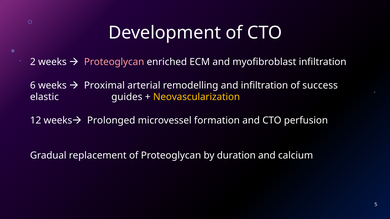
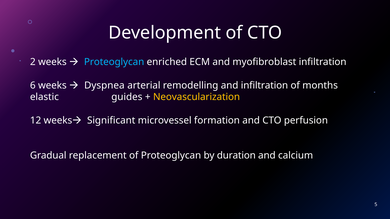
Proteoglycan at (114, 62) colour: pink -> light blue
Proximal: Proximal -> Dyspnea
success: success -> months
Prolonged: Prolonged -> Significant
